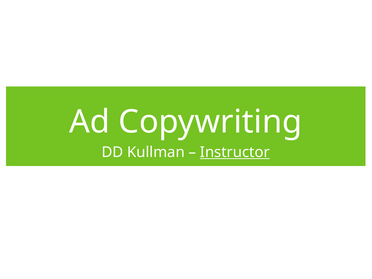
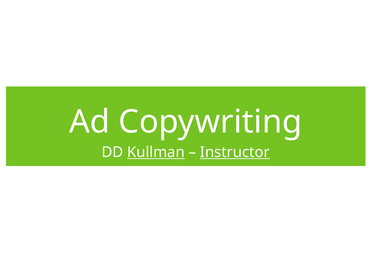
Kullman underline: none -> present
